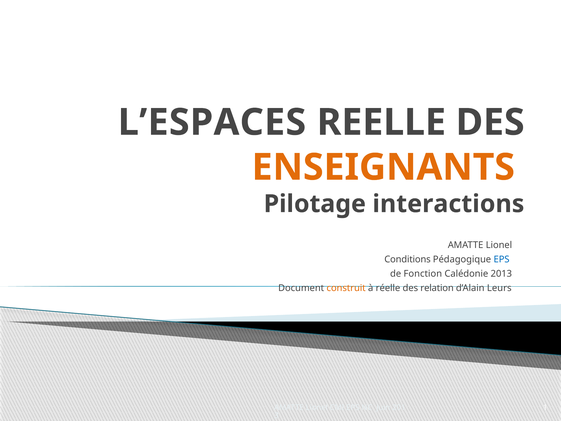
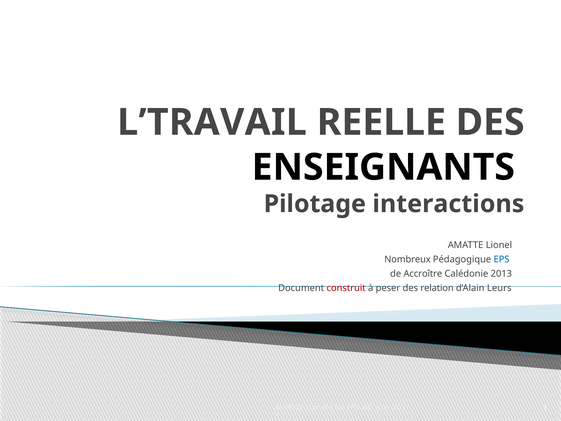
L’ESPACES: L’ESPACES -> L’TRAVAIL
ENSEIGNANTS colour: orange -> black
Conditions: Conditions -> Nombreux
Fonction: Fonction -> Accroître
construit colour: orange -> red
réelle: réelle -> peser
